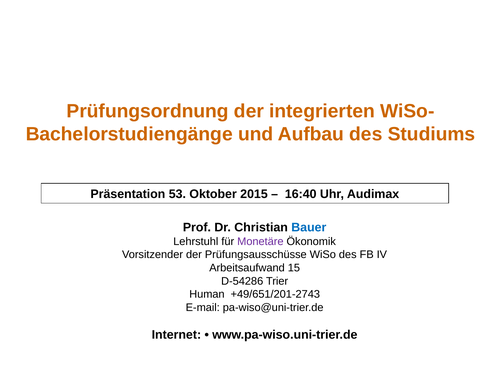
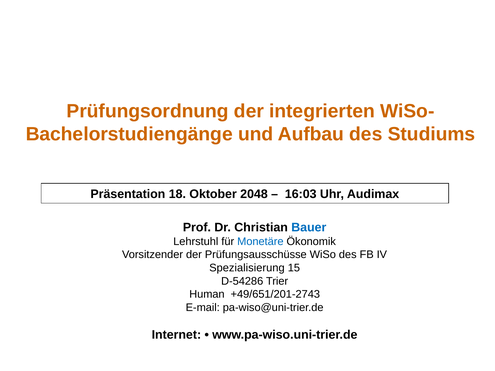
53: 53 -> 18
2015: 2015 -> 2048
16:40: 16:40 -> 16:03
Monetäre colour: purple -> blue
Arbeitsaufwand: Arbeitsaufwand -> Spezialisierung
